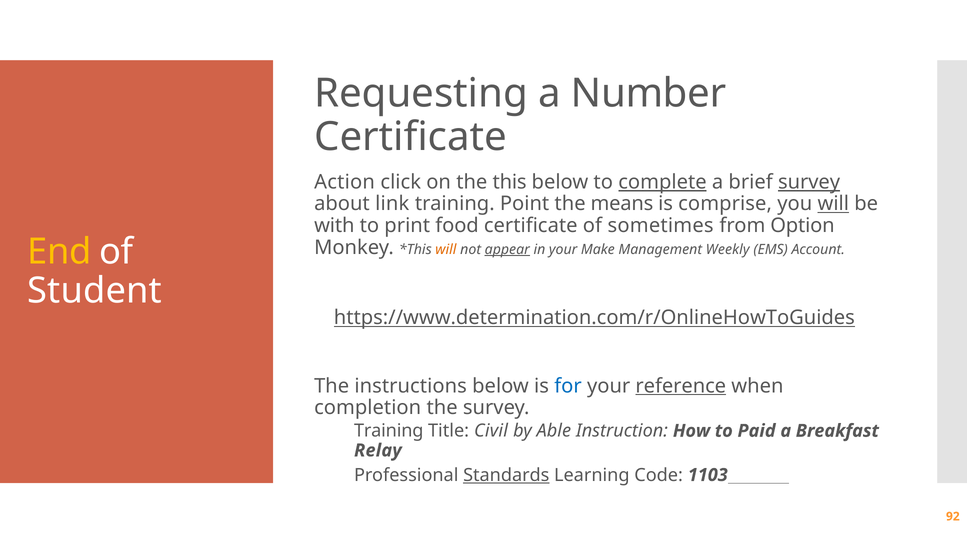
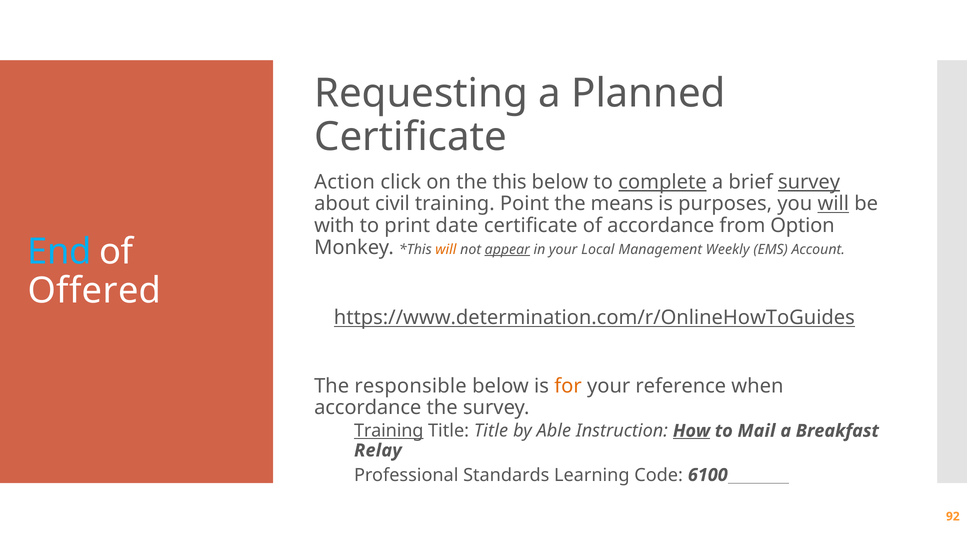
Number: Number -> Planned
link: link -> civil
comprise: comprise -> purposes
food: food -> date
of sometimes: sometimes -> accordance
Make: Make -> Local
End colour: yellow -> light blue
Student: Student -> Offered
instructions: instructions -> responsible
for colour: blue -> orange
reference underline: present -> none
completion at (368, 408): completion -> accordance
Training at (389, 431) underline: none -> present
Title Civil: Civil -> Title
How underline: none -> present
Paid: Paid -> Mail
Standards underline: present -> none
1103: 1103 -> 6100
